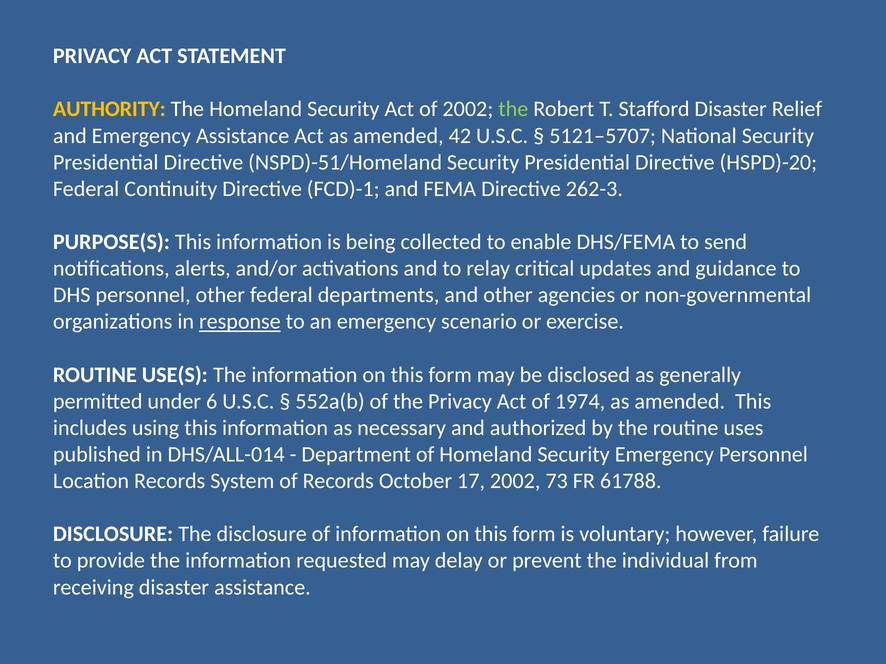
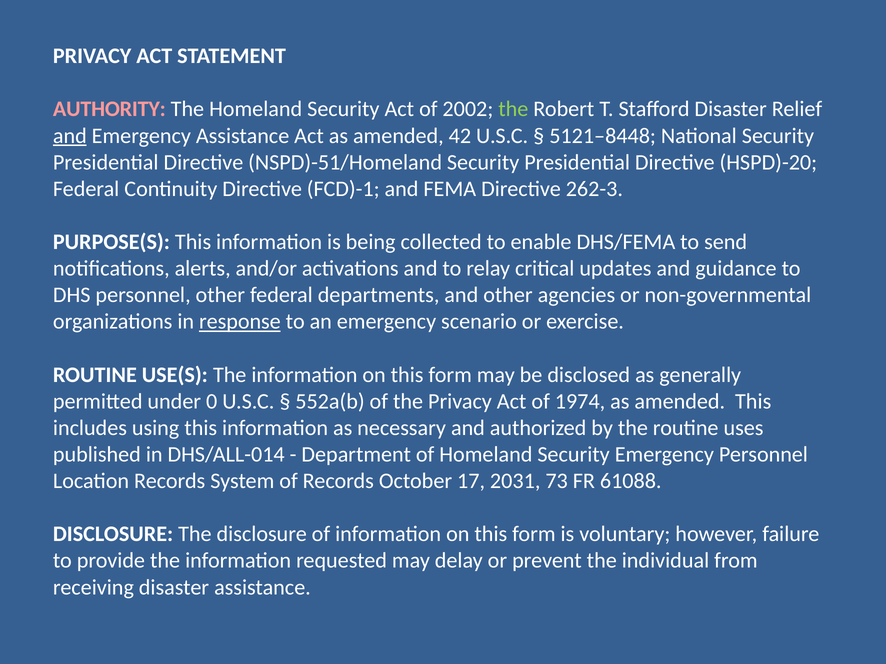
AUTHORITY colour: yellow -> pink
and at (70, 136) underline: none -> present
5121–5707: 5121–5707 -> 5121–8448
6: 6 -> 0
17 2002: 2002 -> 2031
61788: 61788 -> 61088
